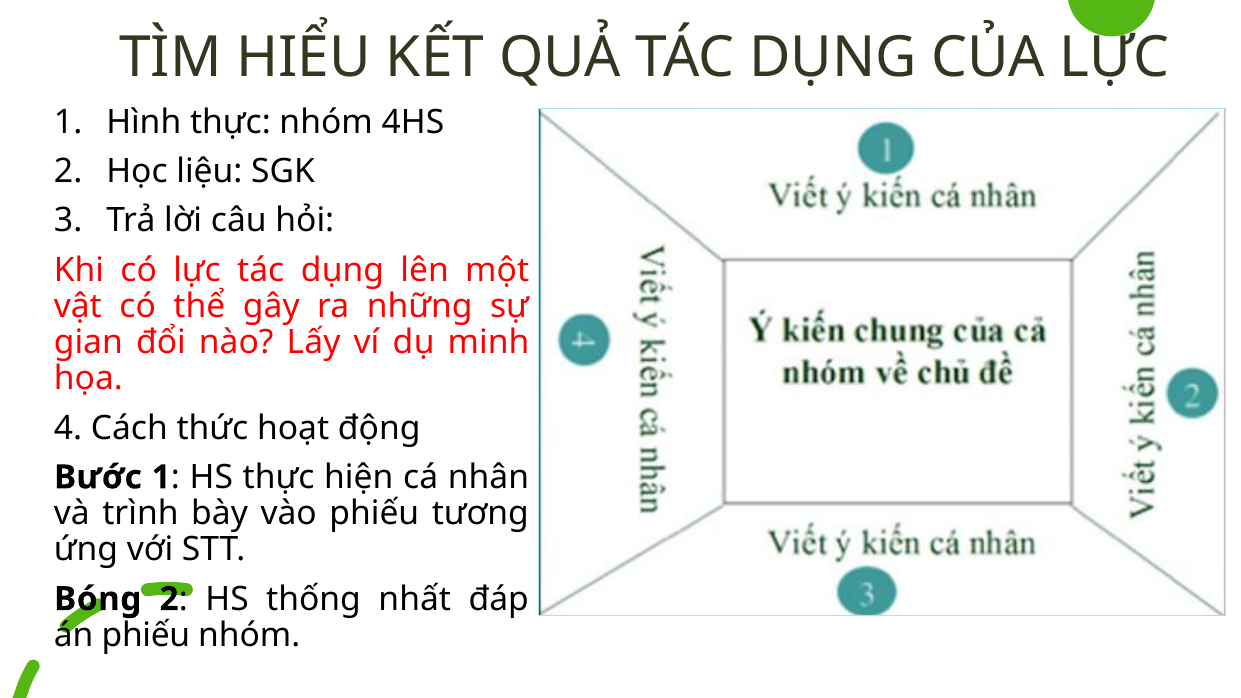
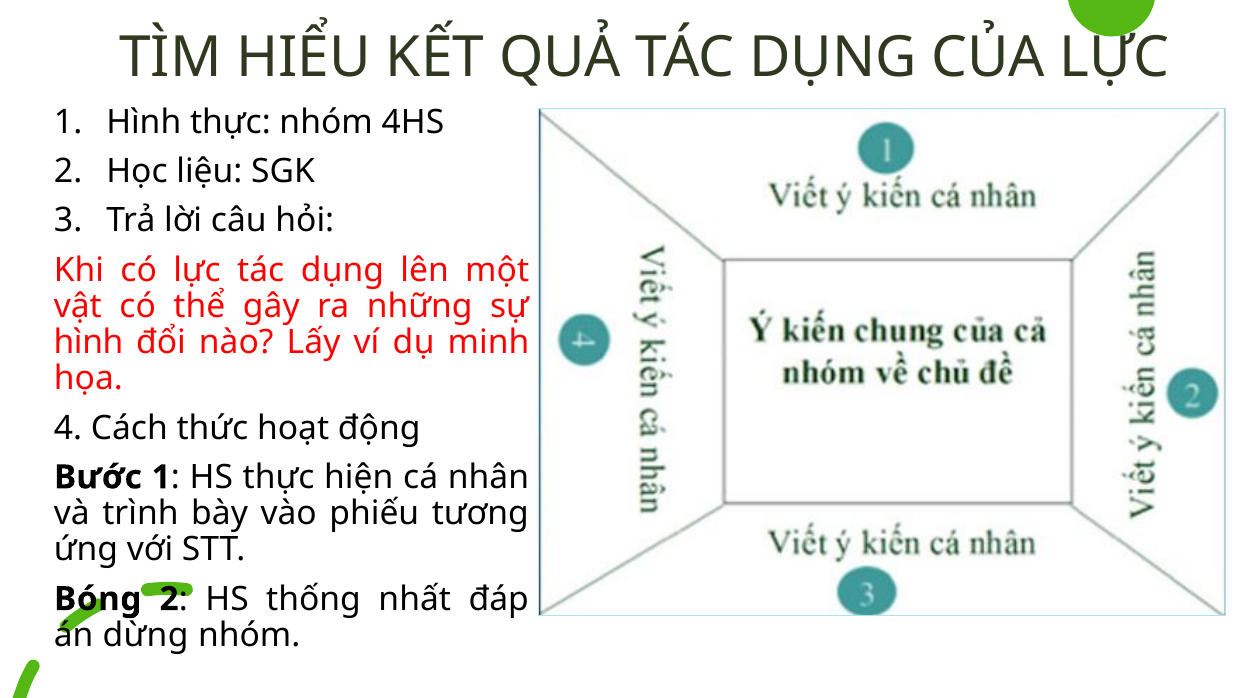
gian at (88, 343): gian -> hình
án phiếu: phiếu -> dừng
